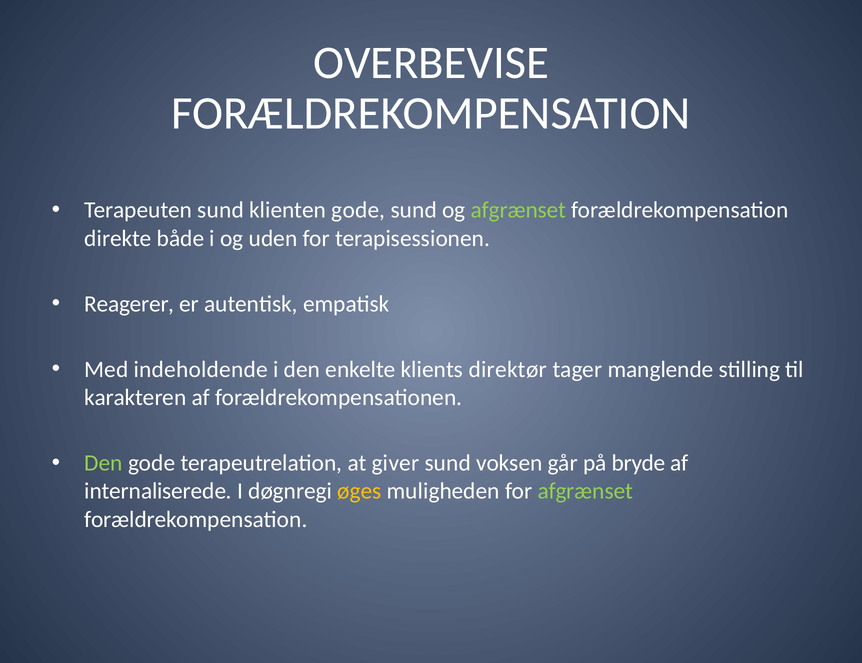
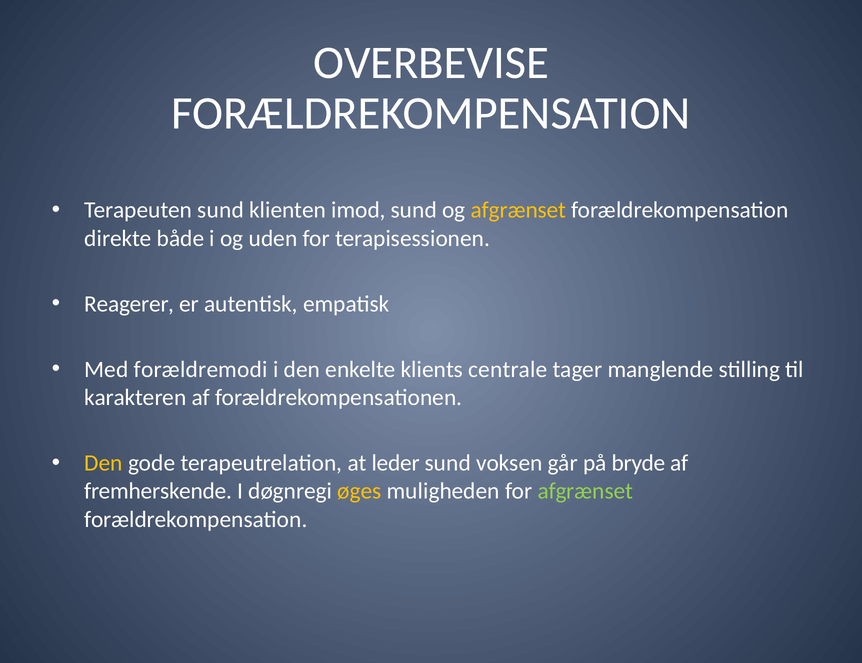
klienten gode: gode -> imod
afgrænset at (518, 210) colour: light green -> yellow
indeholdende: indeholdende -> forældremodi
direktør: direktør -> centrale
Den at (104, 463) colour: light green -> yellow
giver: giver -> leder
internaliserede: internaliserede -> fremherskende
